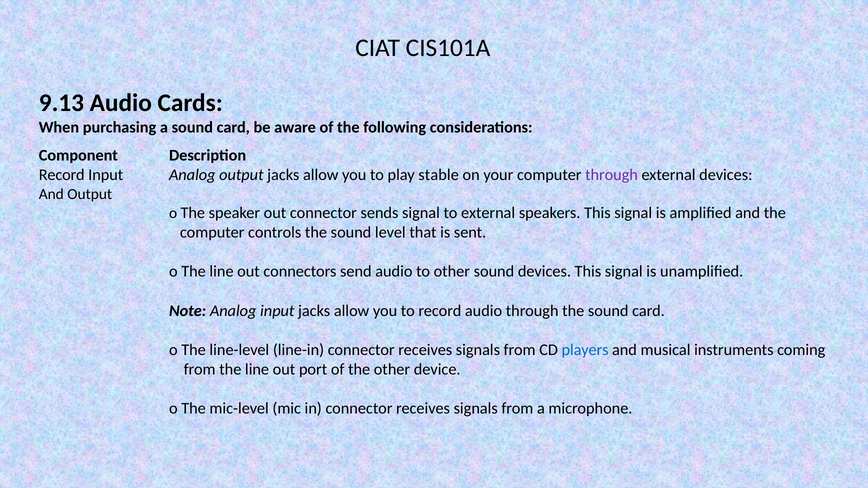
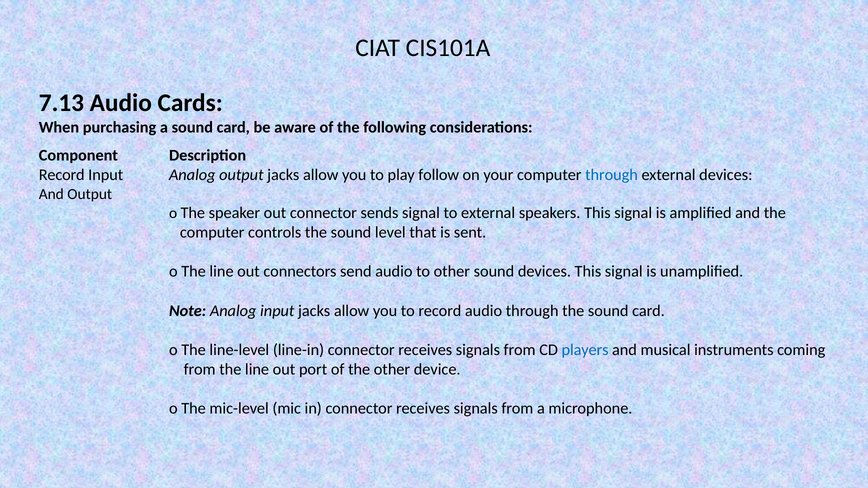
9.13: 9.13 -> 7.13
stable: stable -> follow
through at (612, 175) colour: purple -> blue
